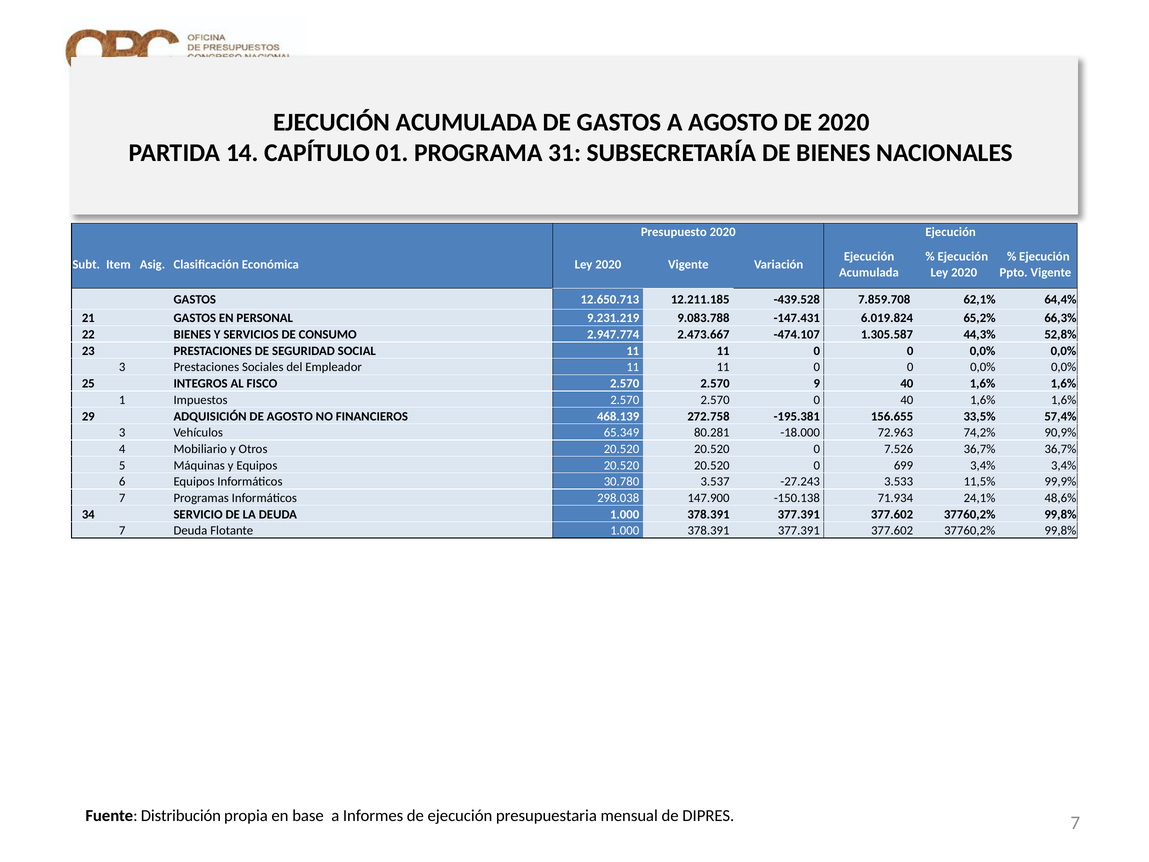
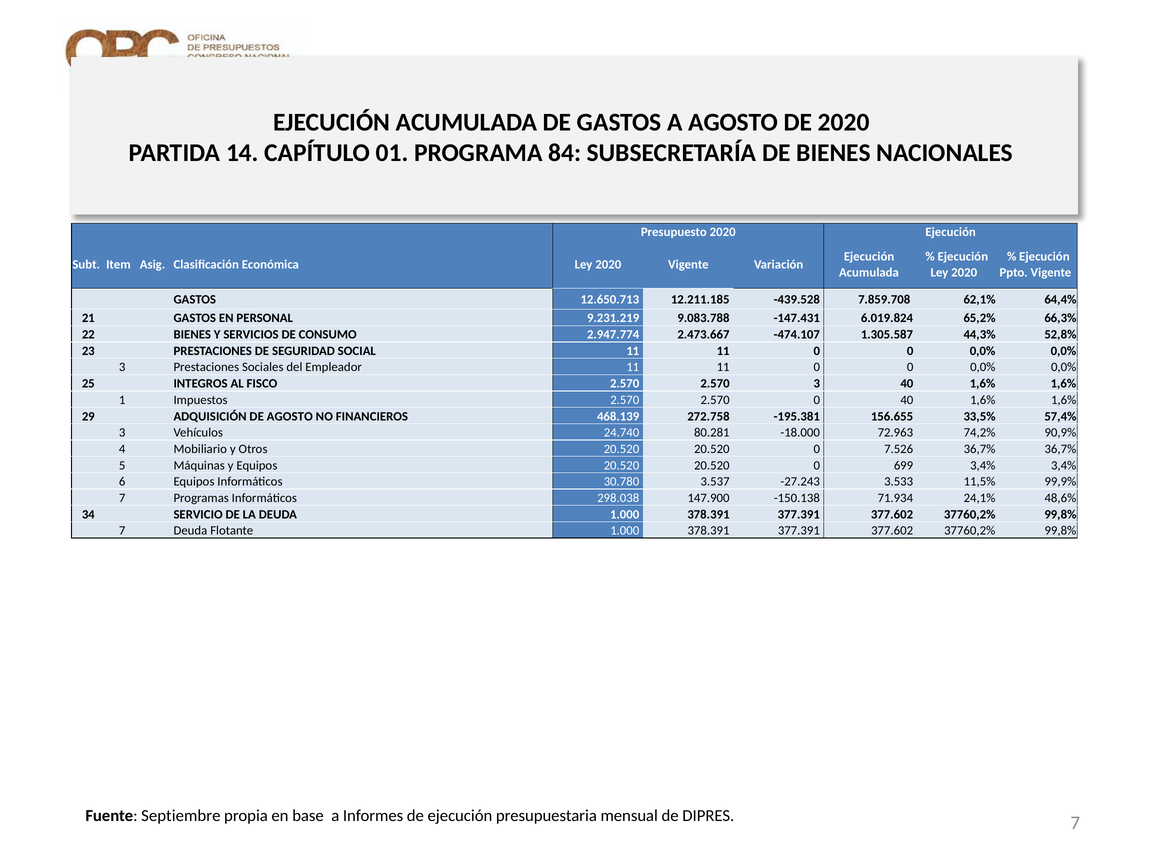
31: 31 -> 84
2.570 9: 9 -> 3
65.349: 65.349 -> 24.740
Distribución: Distribución -> Septiembre
